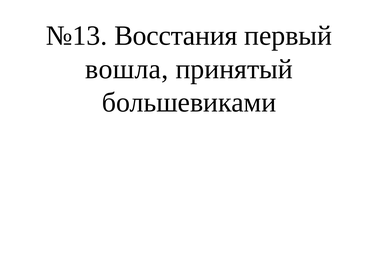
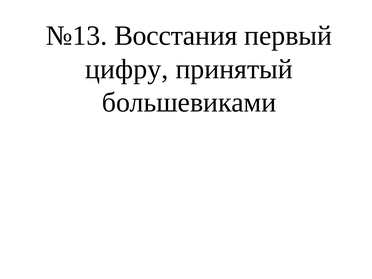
вошла: вошла -> цифру
